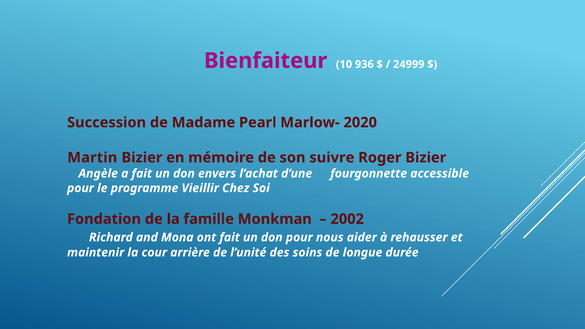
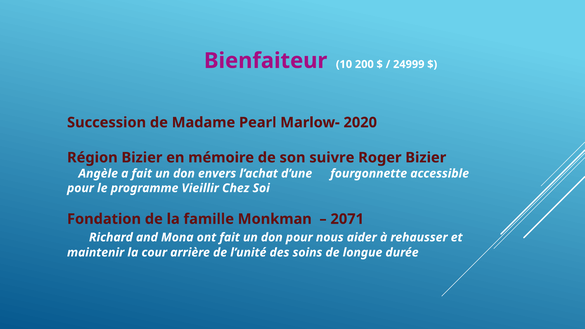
936: 936 -> 200
Martin: Martin -> Région
2002: 2002 -> 2071
